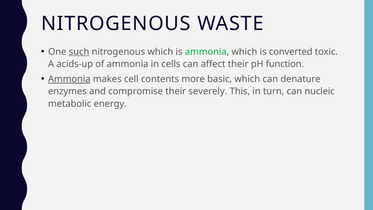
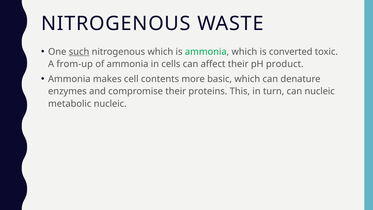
acids-up: acids-up -> from-up
function: function -> product
Ammonia at (69, 79) underline: present -> none
severely: severely -> proteins
metabolic energy: energy -> nucleic
